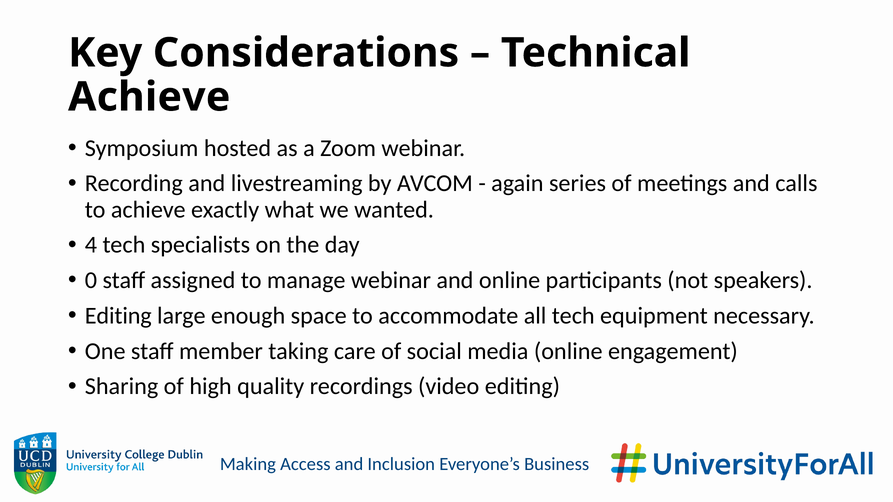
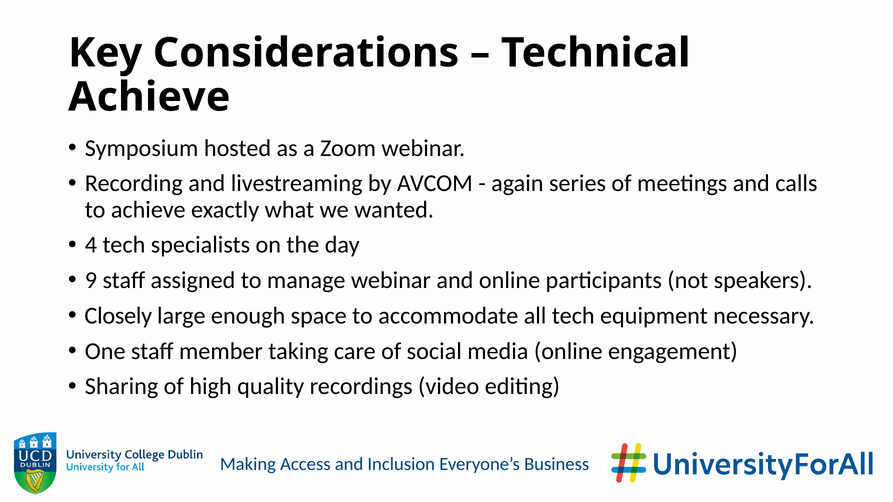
0: 0 -> 9
Editing at (118, 316): Editing -> Closely
